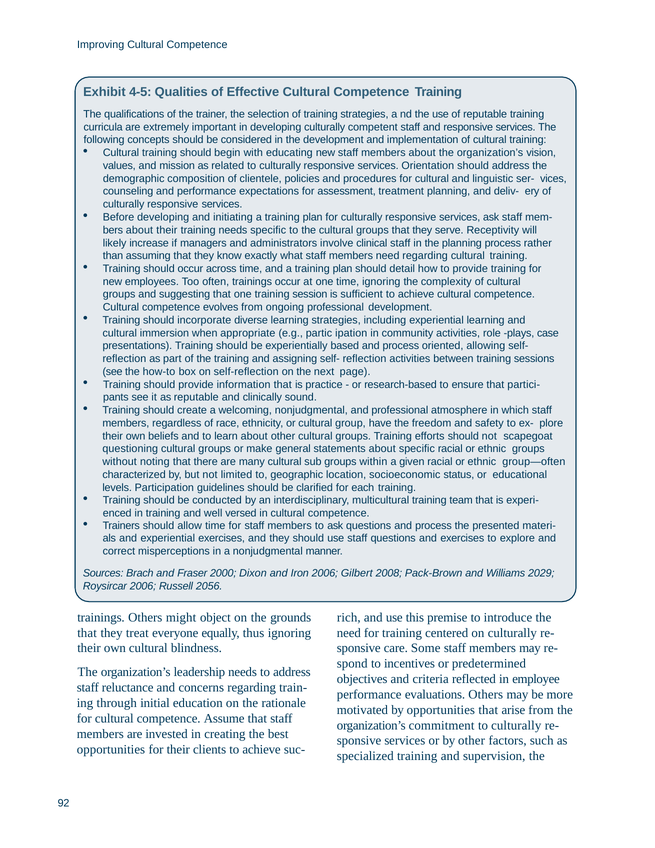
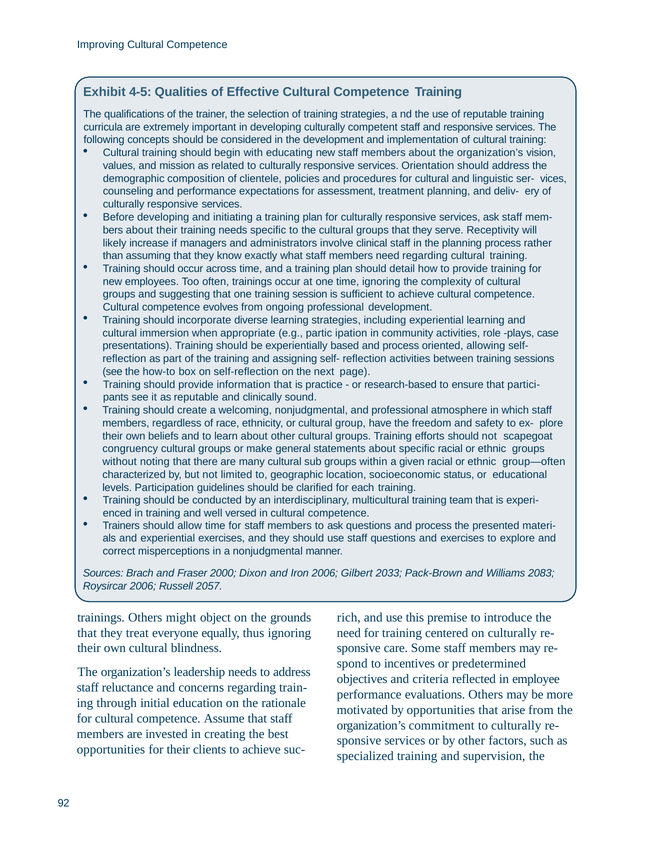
questioning: questioning -> congruency
2008: 2008 -> 2033
2029: 2029 -> 2083
2056: 2056 -> 2057
